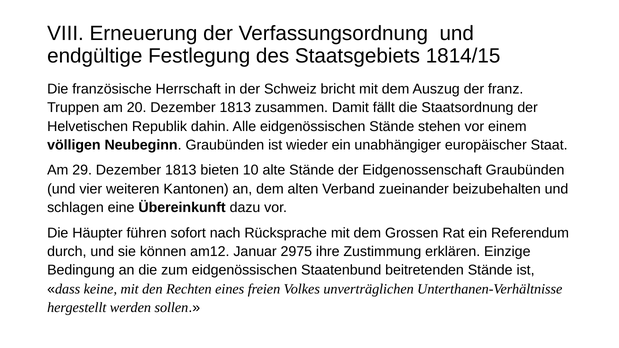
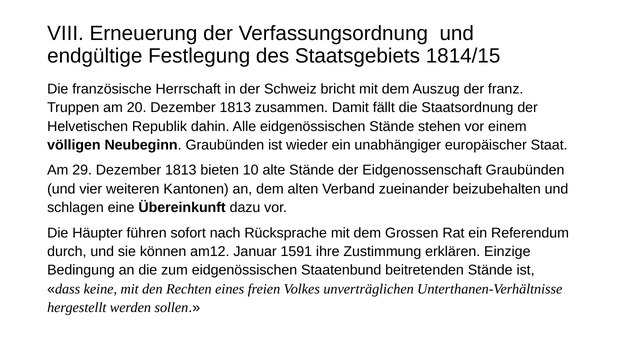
2975: 2975 -> 1591
